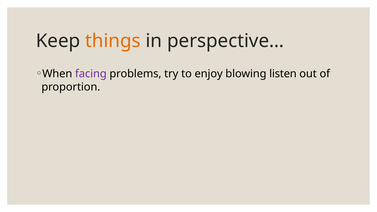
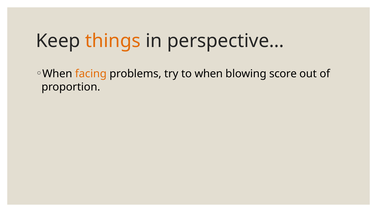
facing colour: purple -> orange
to enjoy: enjoy -> when
listen: listen -> score
